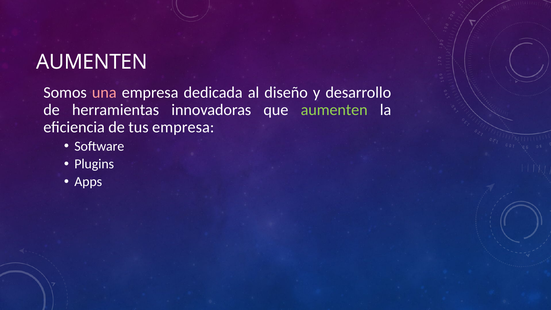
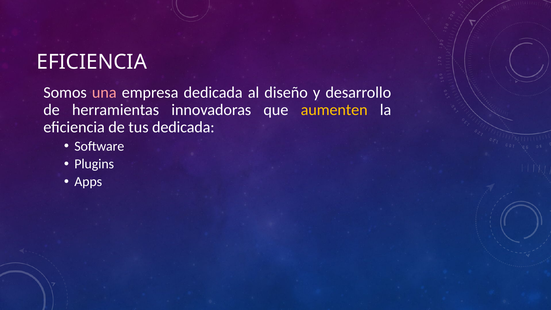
AUMENTEN at (92, 62): AUMENTEN -> EFICIENCIA
aumenten at (334, 110) colour: light green -> yellow
tus empresa: empresa -> dedicada
